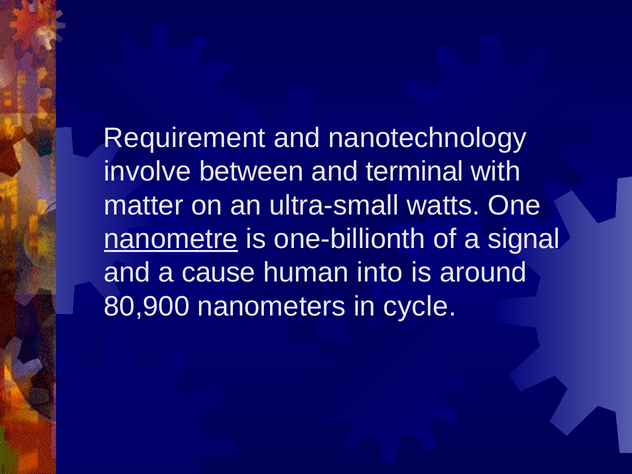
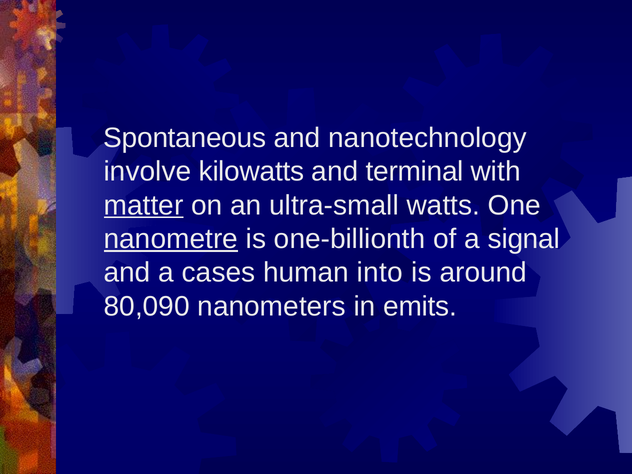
Requirement: Requirement -> Spontaneous
between: between -> kilowatts
matter underline: none -> present
cause: cause -> cases
80,900: 80,900 -> 80,090
cycle: cycle -> emits
